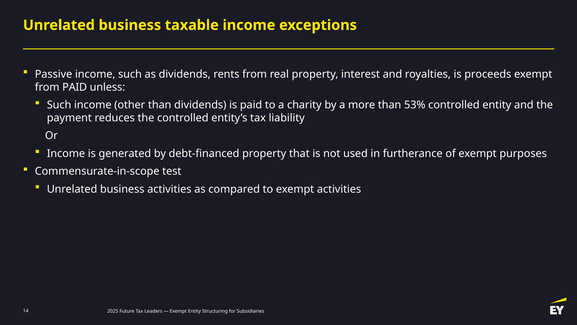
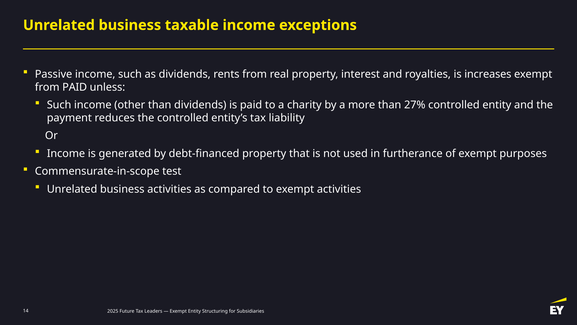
proceeds: proceeds -> increases
53%: 53% -> 27%
